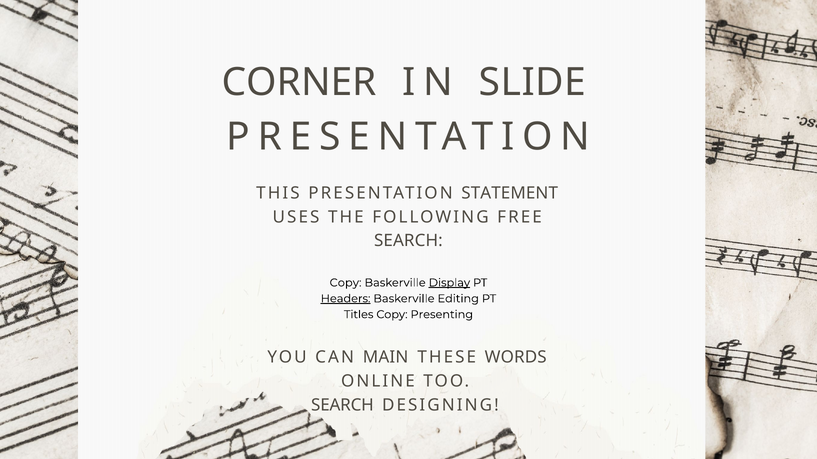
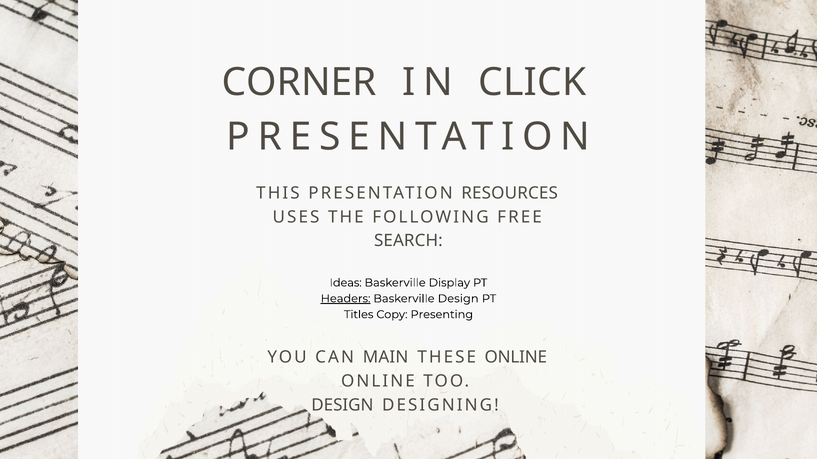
SLIDE: SLIDE -> CLICK
STATEMENT: STATEMENT -> RESOURCES
Copy at (346, 283): Copy -> Ideas
Display underline: present -> none
Baskerville Editing: Editing -> Design
THESE WORDS: WORDS -> ONLINE
SEARCH at (342, 405): SEARCH -> DESIGN
